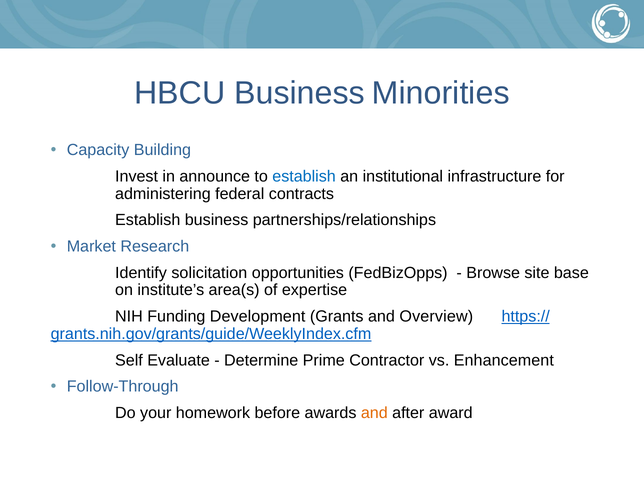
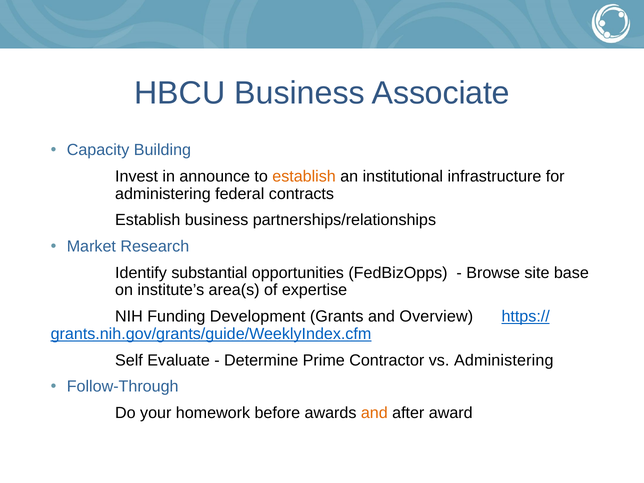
Minorities: Minorities -> Associate
establish at (304, 176) colour: blue -> orange
solicitation: solicitation -> substantial
vs Enhancement: Enhancement -> Administering
